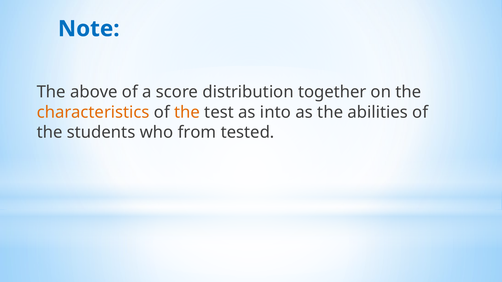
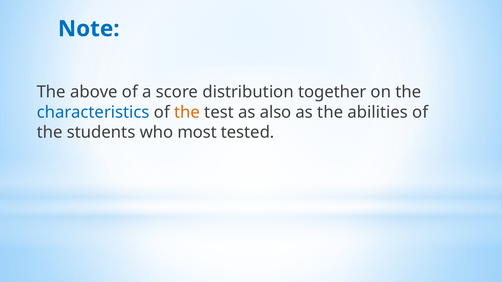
characteristics colour: orange -> blue
into: into -> also
from: from -> most
